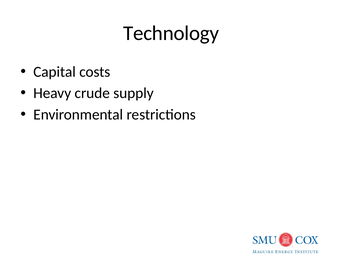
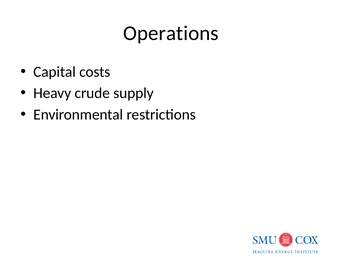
Technology: Technology -> Operations
